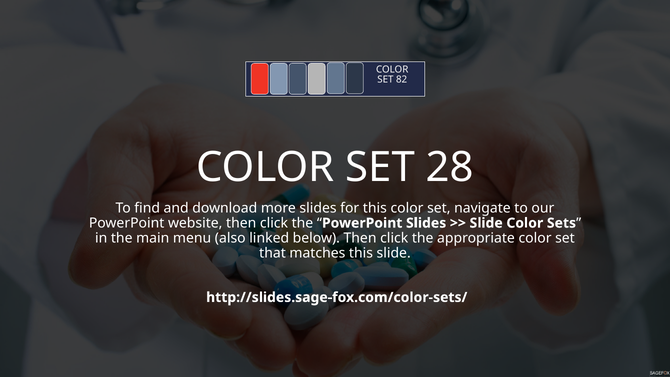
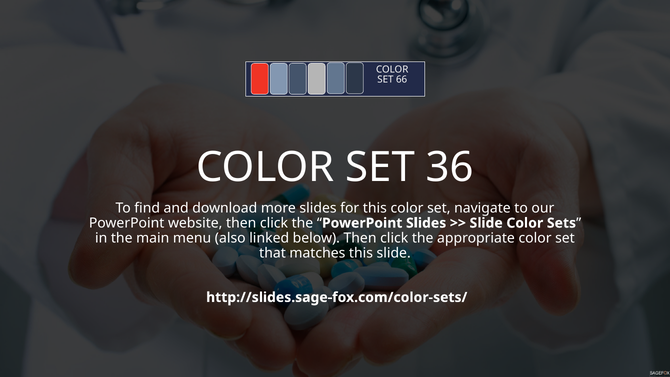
82: 82 -> 66
28: 28 -> 36
